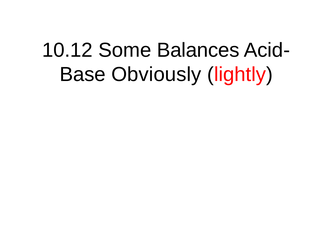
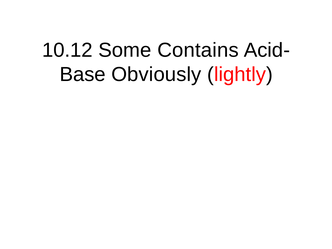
Balances: Balances -> Contains
